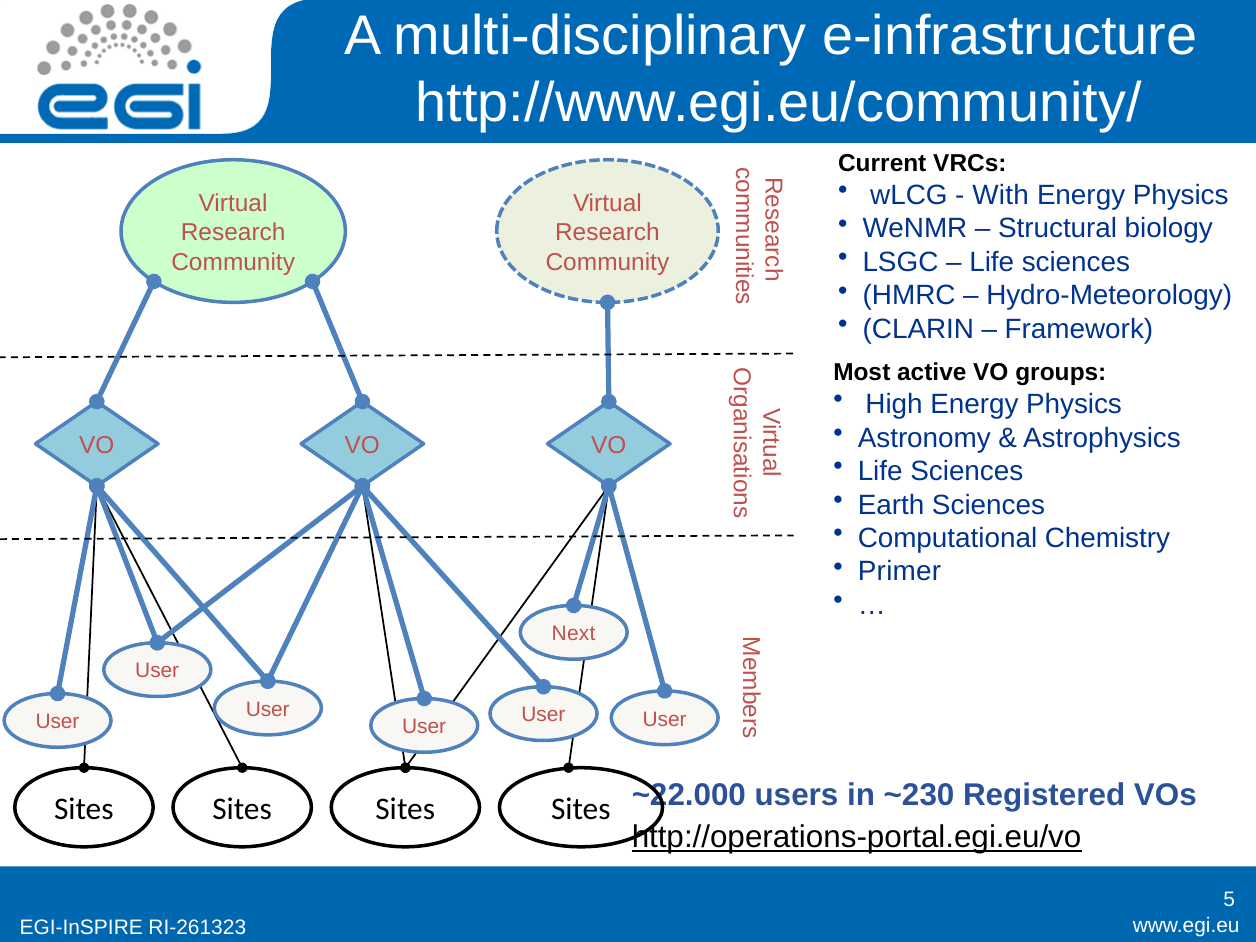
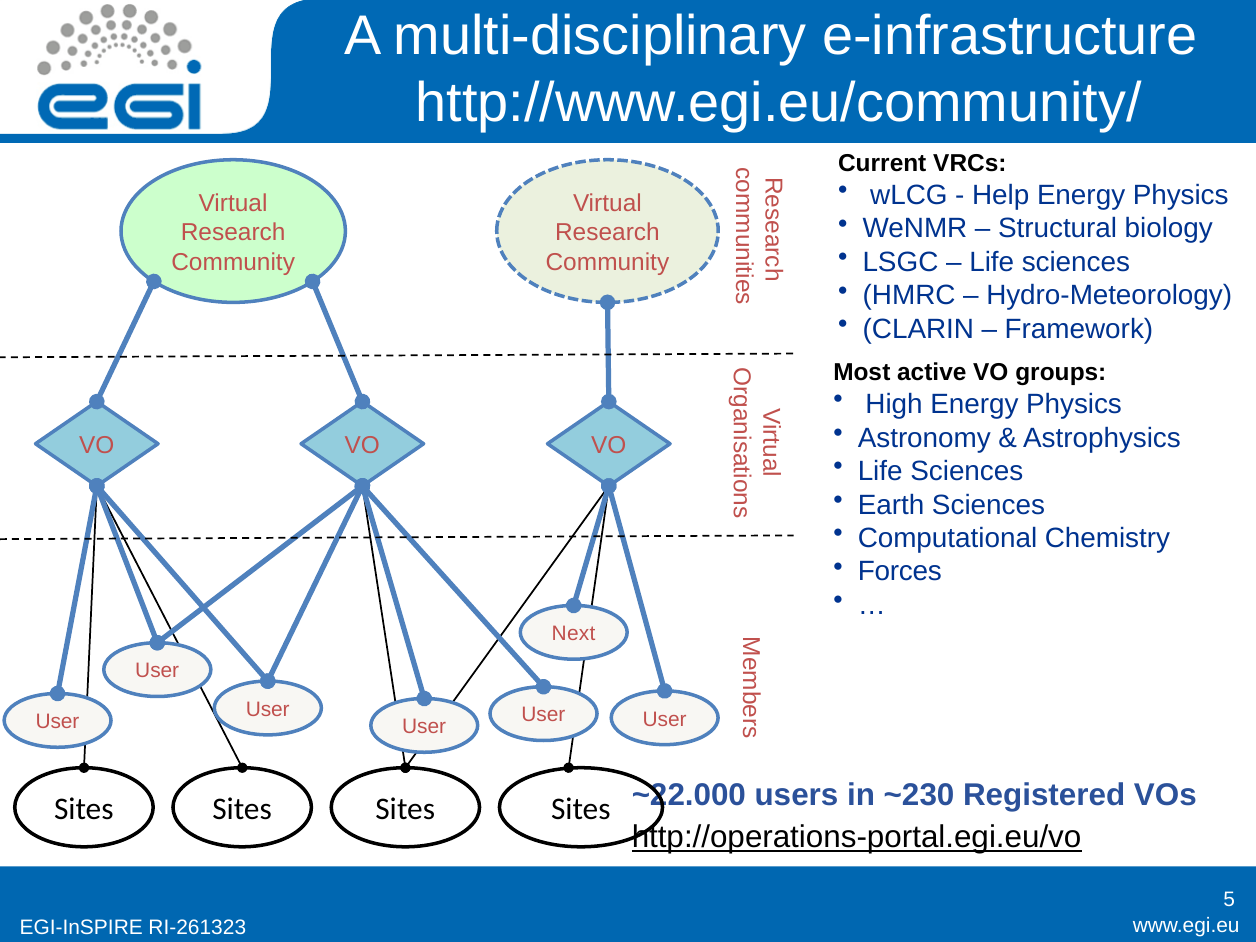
With: With -> Help
Primer: Primer -> Forces
